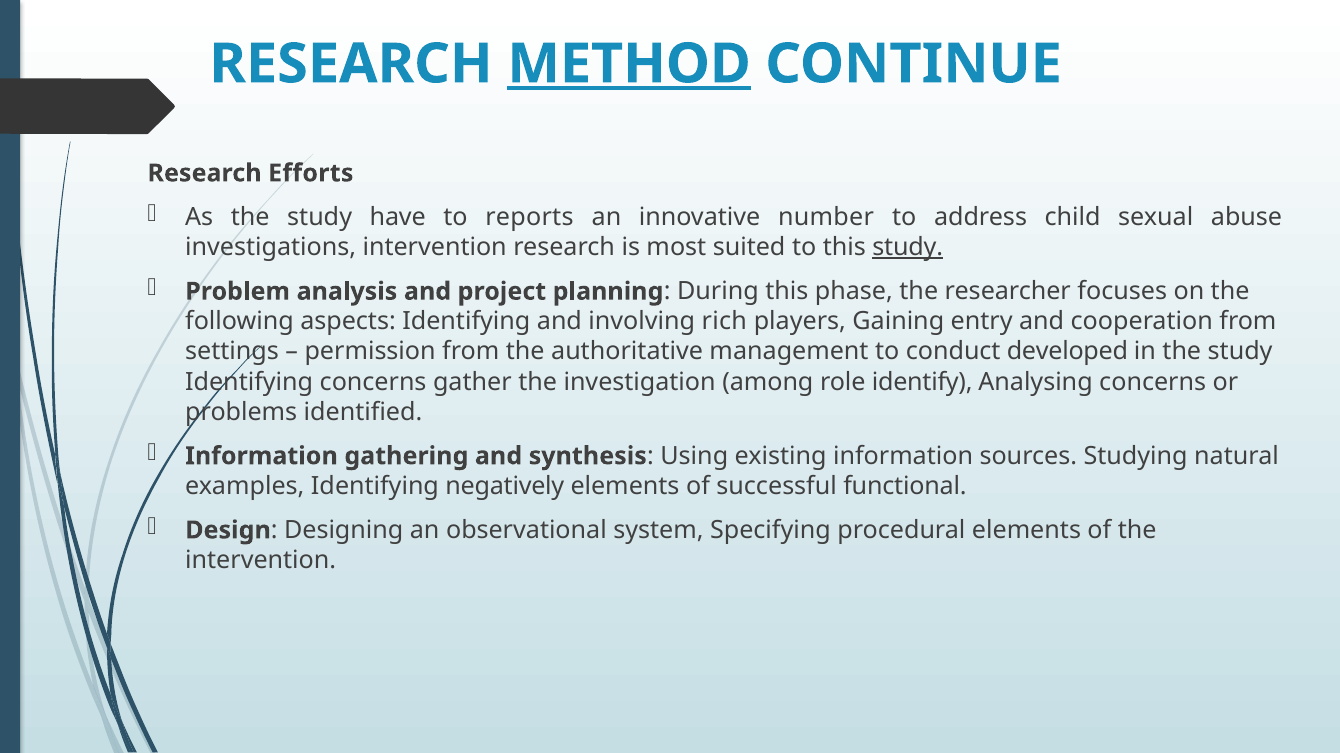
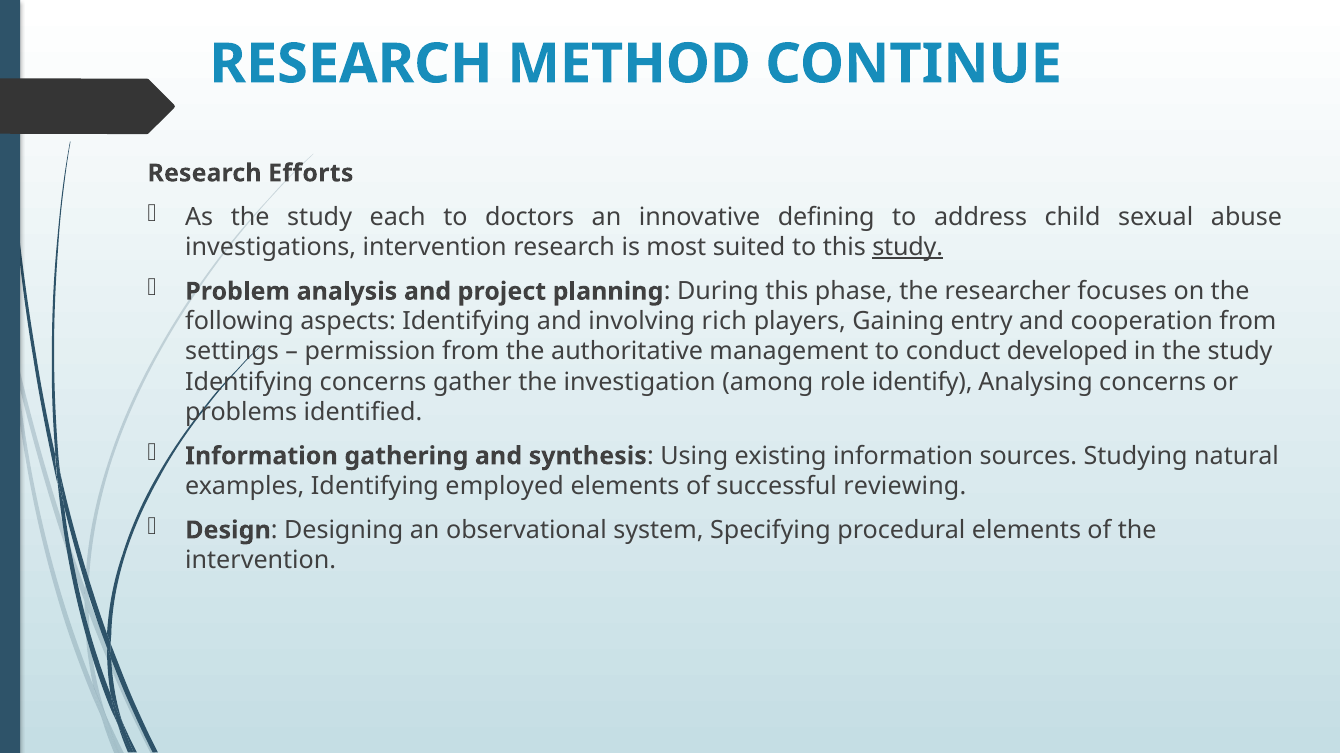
METHOD underline: present -> none
have: have -> each
reports: reports -> doctors
number: number -> defining
negatively: negatively -> employed
functional: functional -> reviewing
